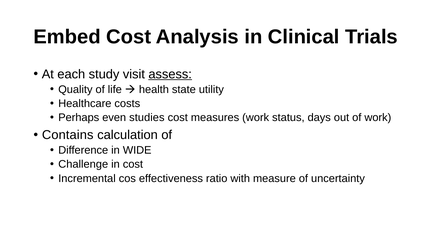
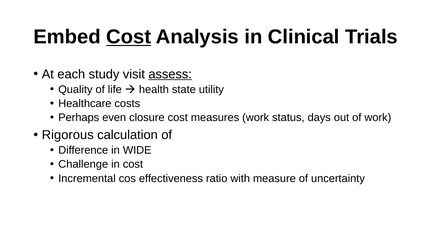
Cost at (129, 37) underline: none -> present
studies: studies -> closure
Contains: Contains -> Rigorous
